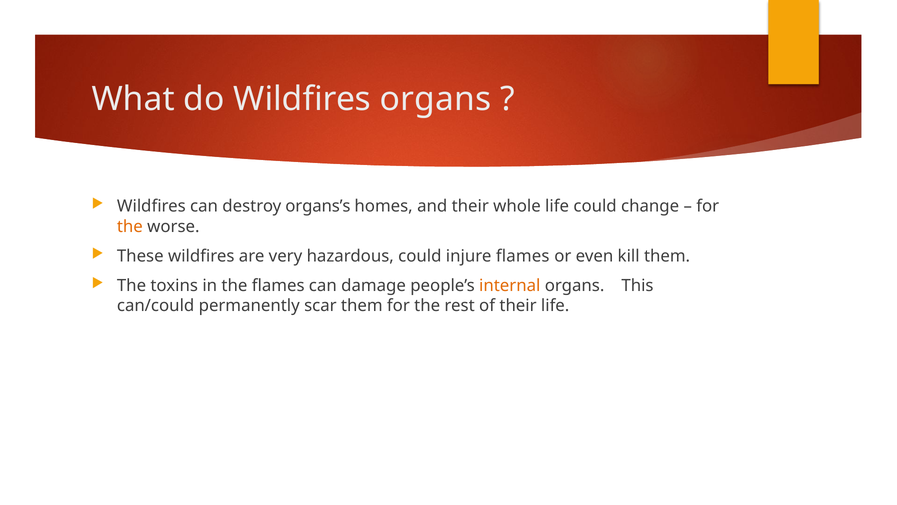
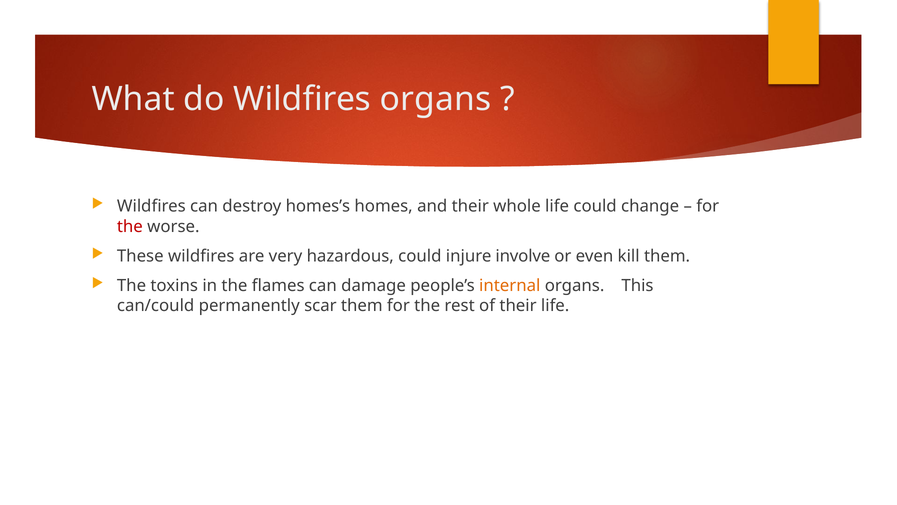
organs’s: organs’s -> homes’s
the at (130, 226) colour: orange -> red
injure flames: flames -> involve
